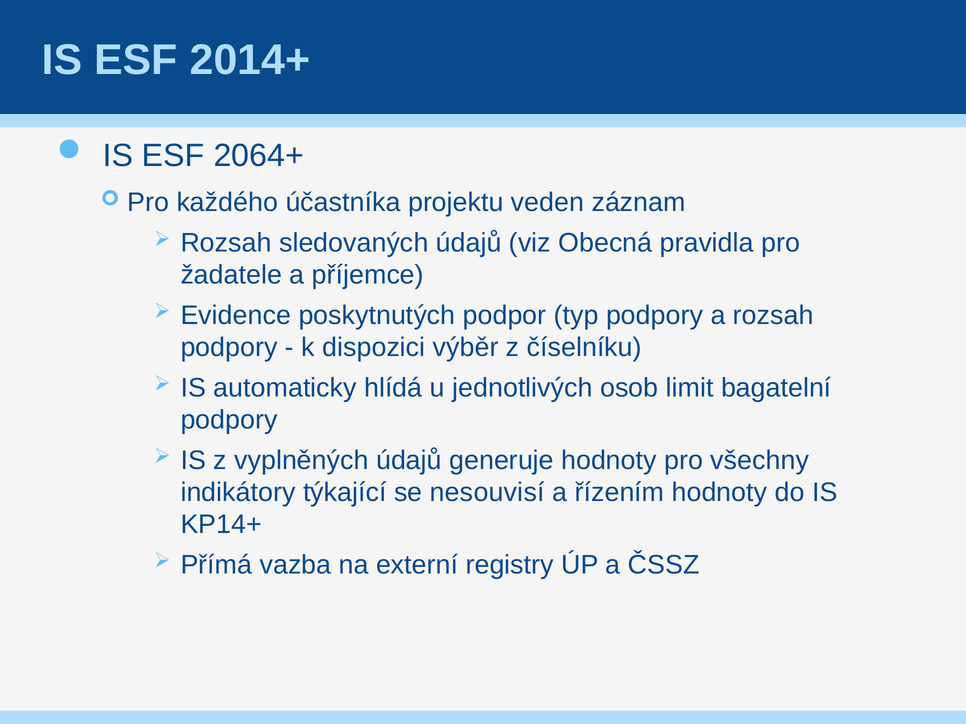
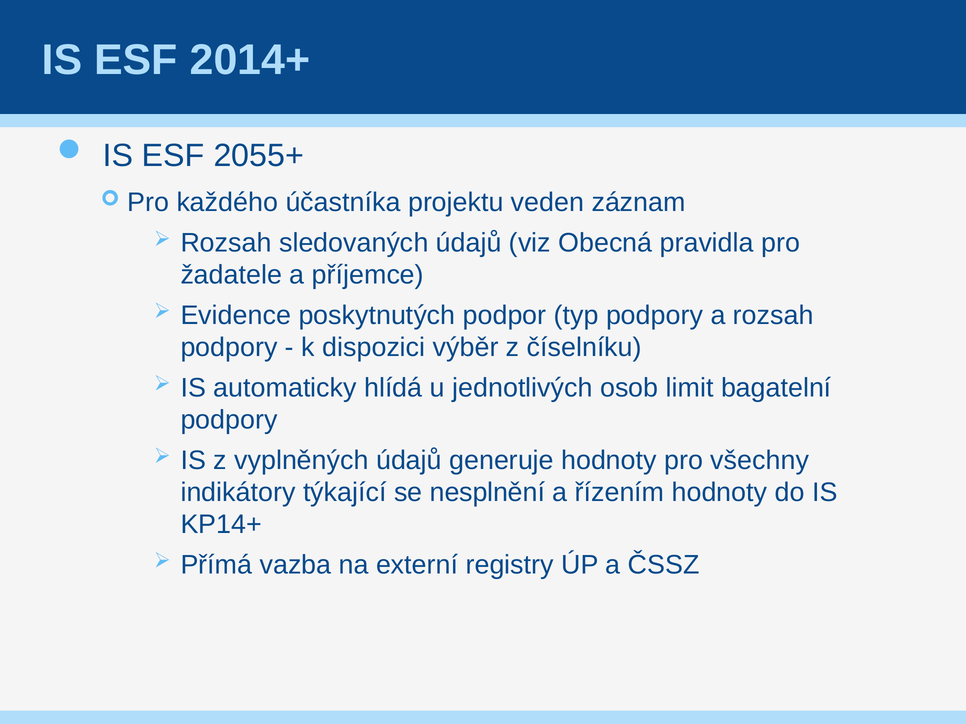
2064+: 2064+ -> 2055+
nesouvisí: nesouvisí -> nesplnění
